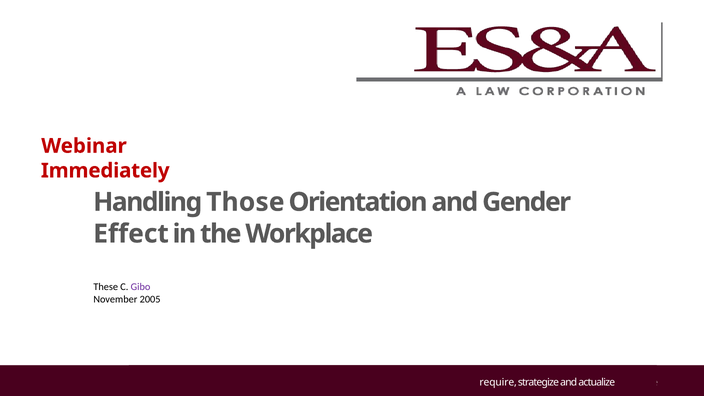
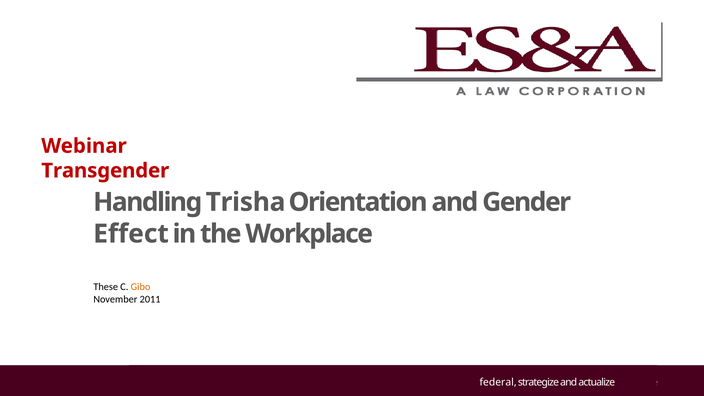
Immediately: Immediately -> Transgender
Those: Those -> Trisha
Gibo colour: purple -> orange
2005: 2005 -> 2011
require: require -> federal
